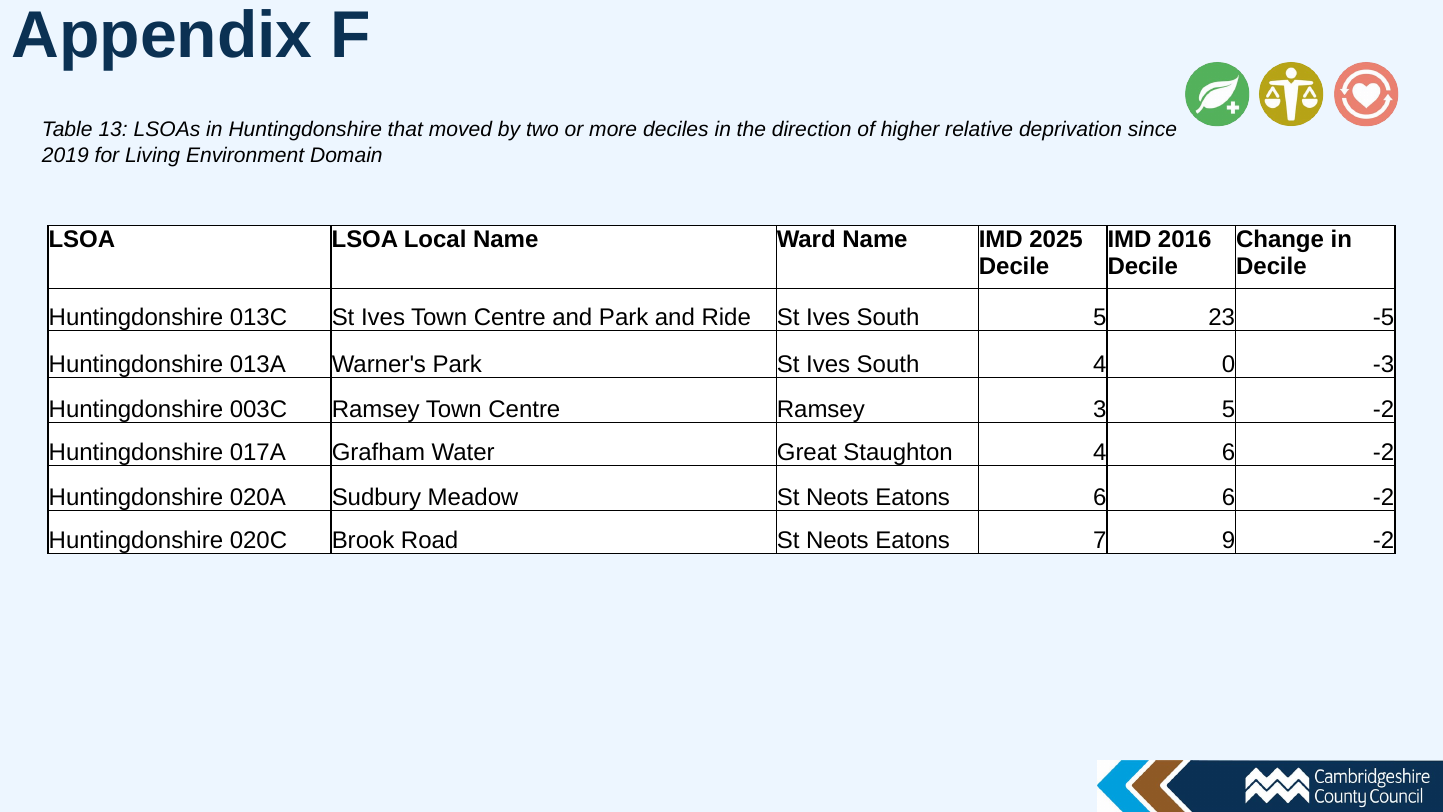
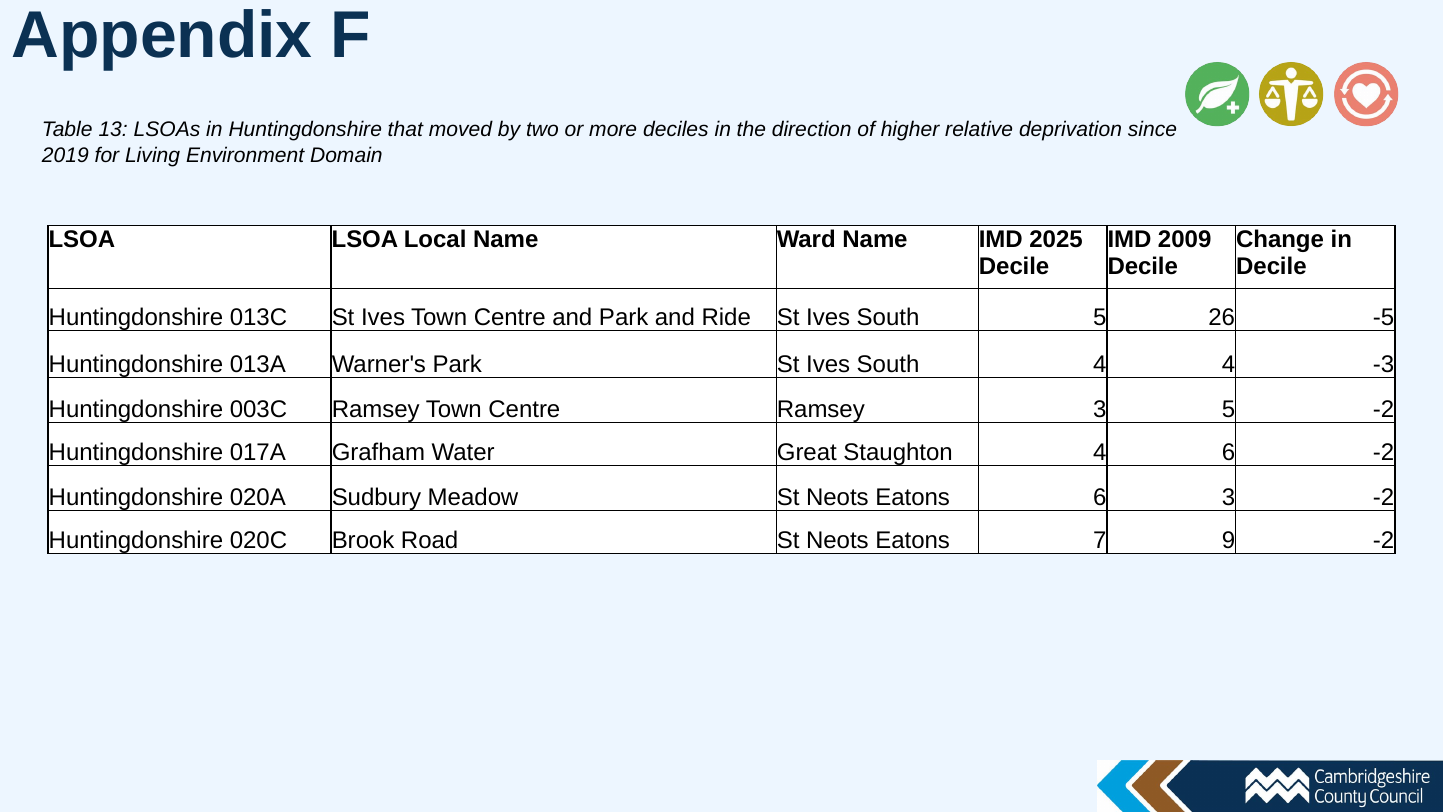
2016: 2016 -> 2009
23: 23 -> 26
4 0: 0 -> 4
6 6: 6 -> 3
